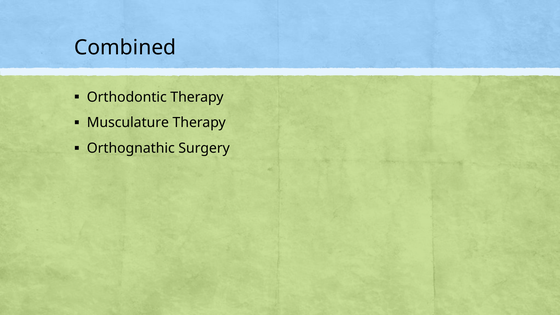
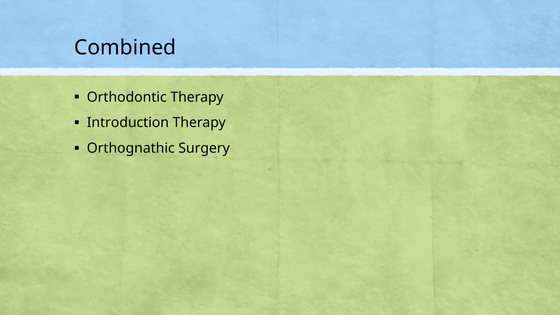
Musculature: Musculature -> Introduction
